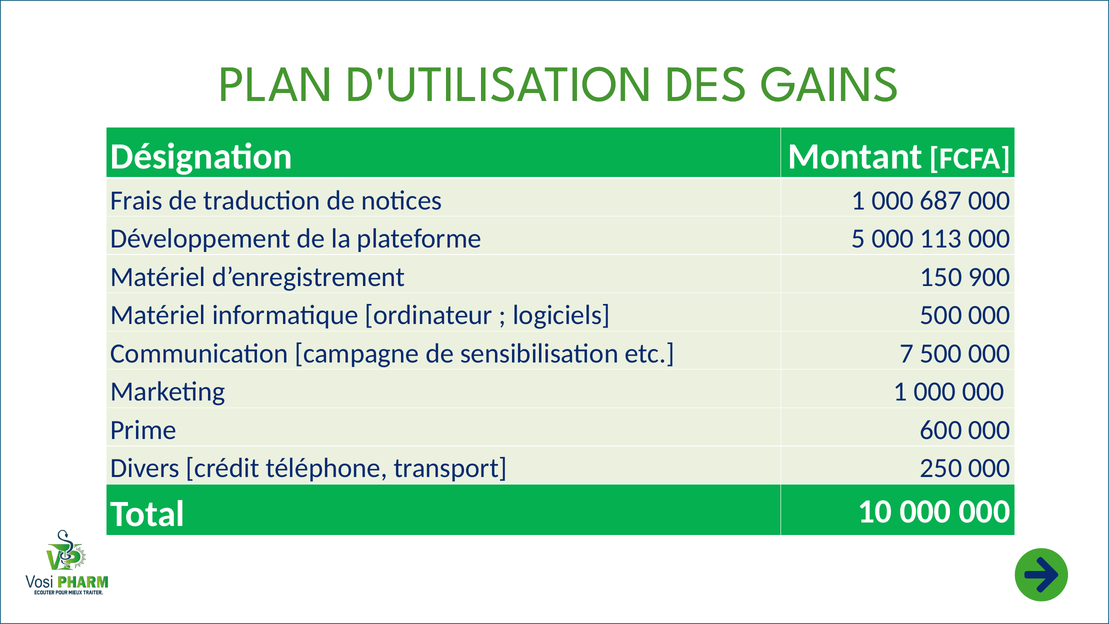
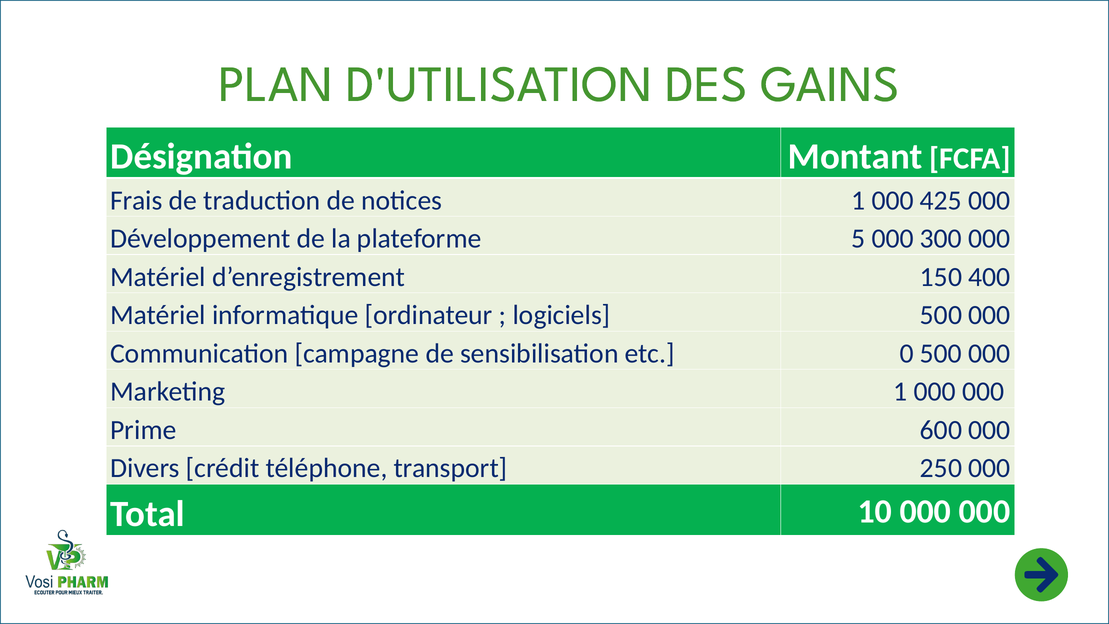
687: 687 -> 425
113: 113 -> 300
900: 900 -> 400
7: 7 -> 0
